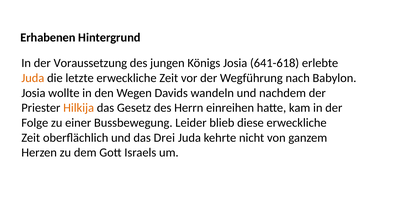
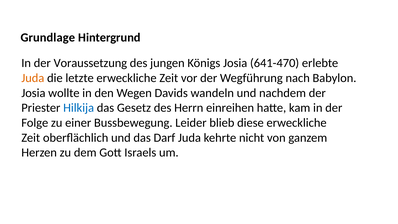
Erhabenen: Erhabenen -> Grundlage
641-618: 641-618 -> 641-470
Hilkija colour: orange -> blue
Drei: Drei -> Darf
